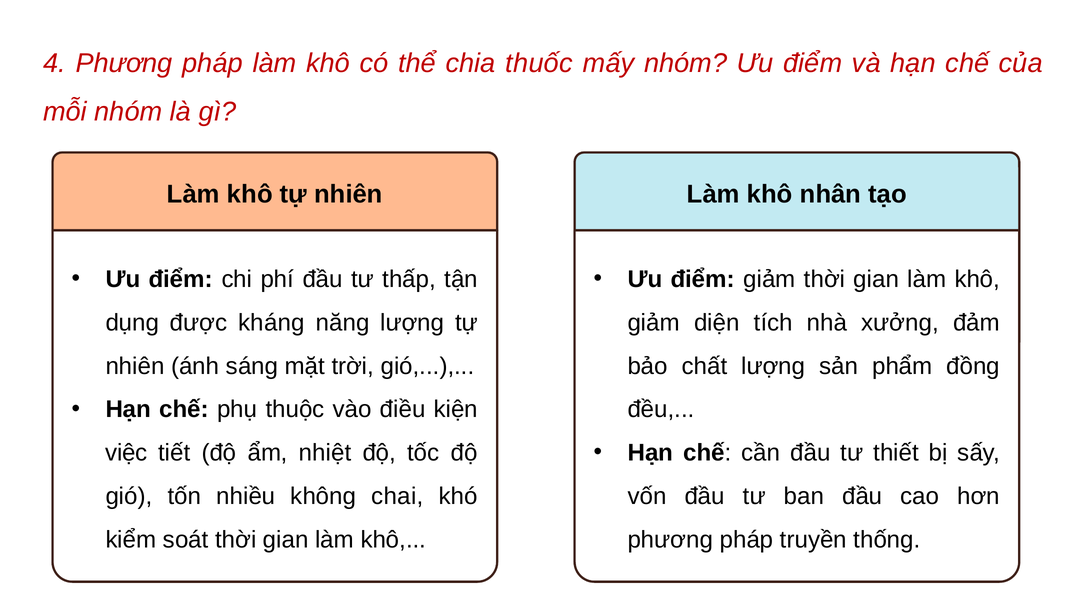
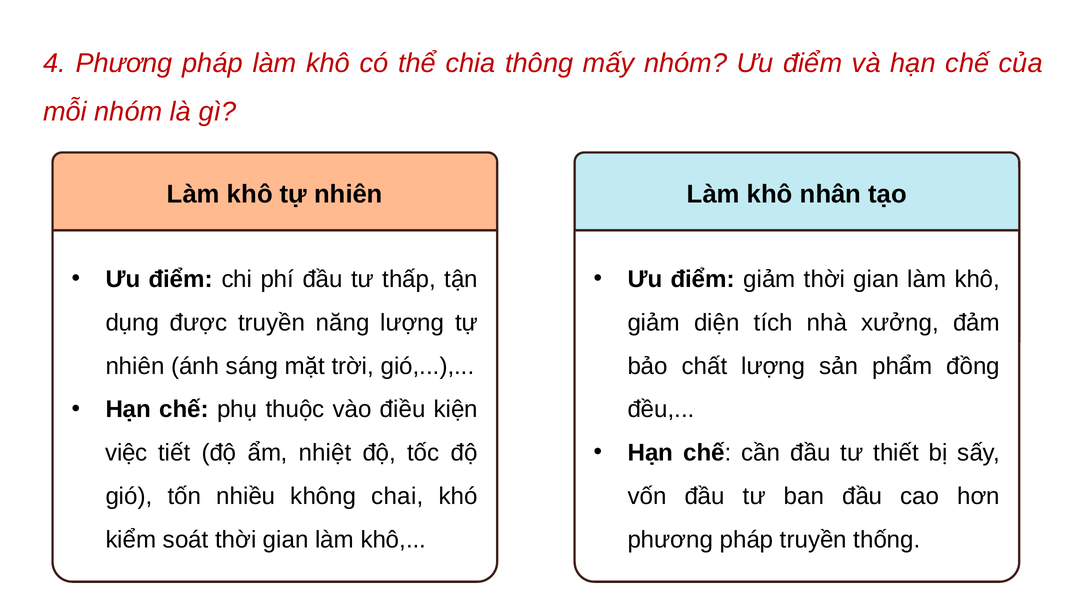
thuốc: thuốc -> thông
được kháng: kháng -> truyền
